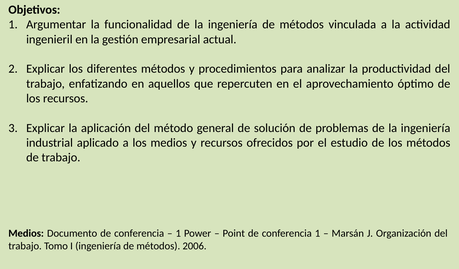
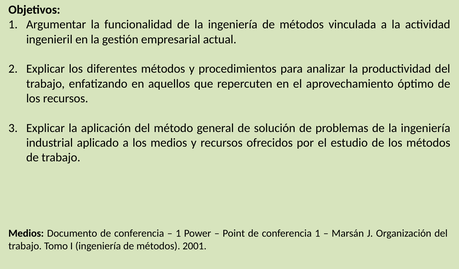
2006: 2006 -> 2001
